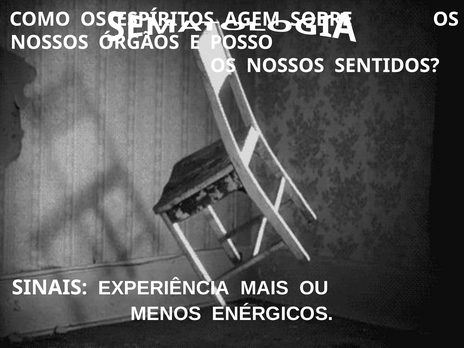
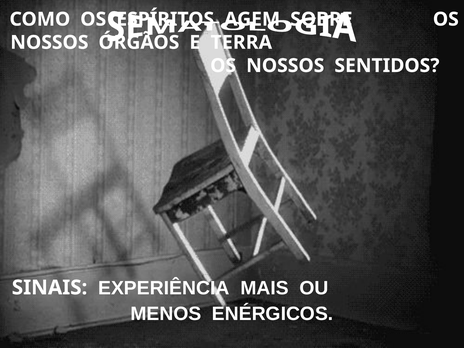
POSSO: POSSO -> TERRA
